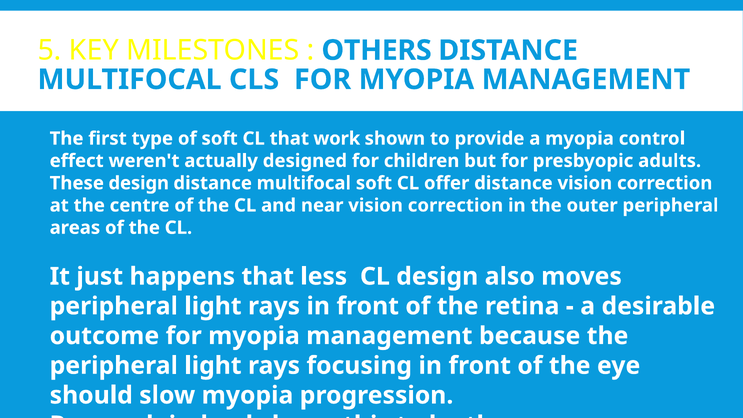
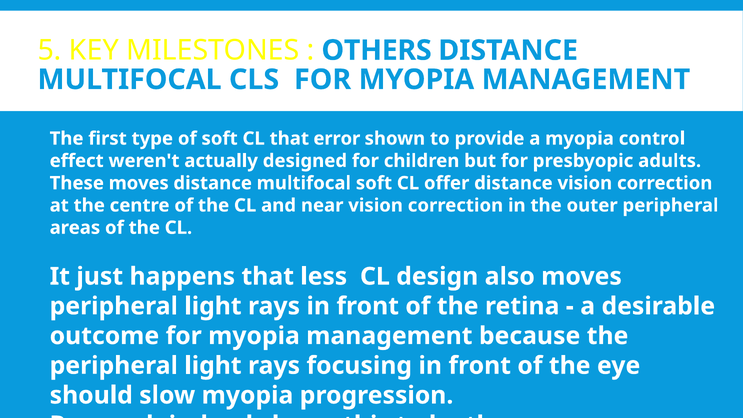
work: work -> error
These design: design -> moves
